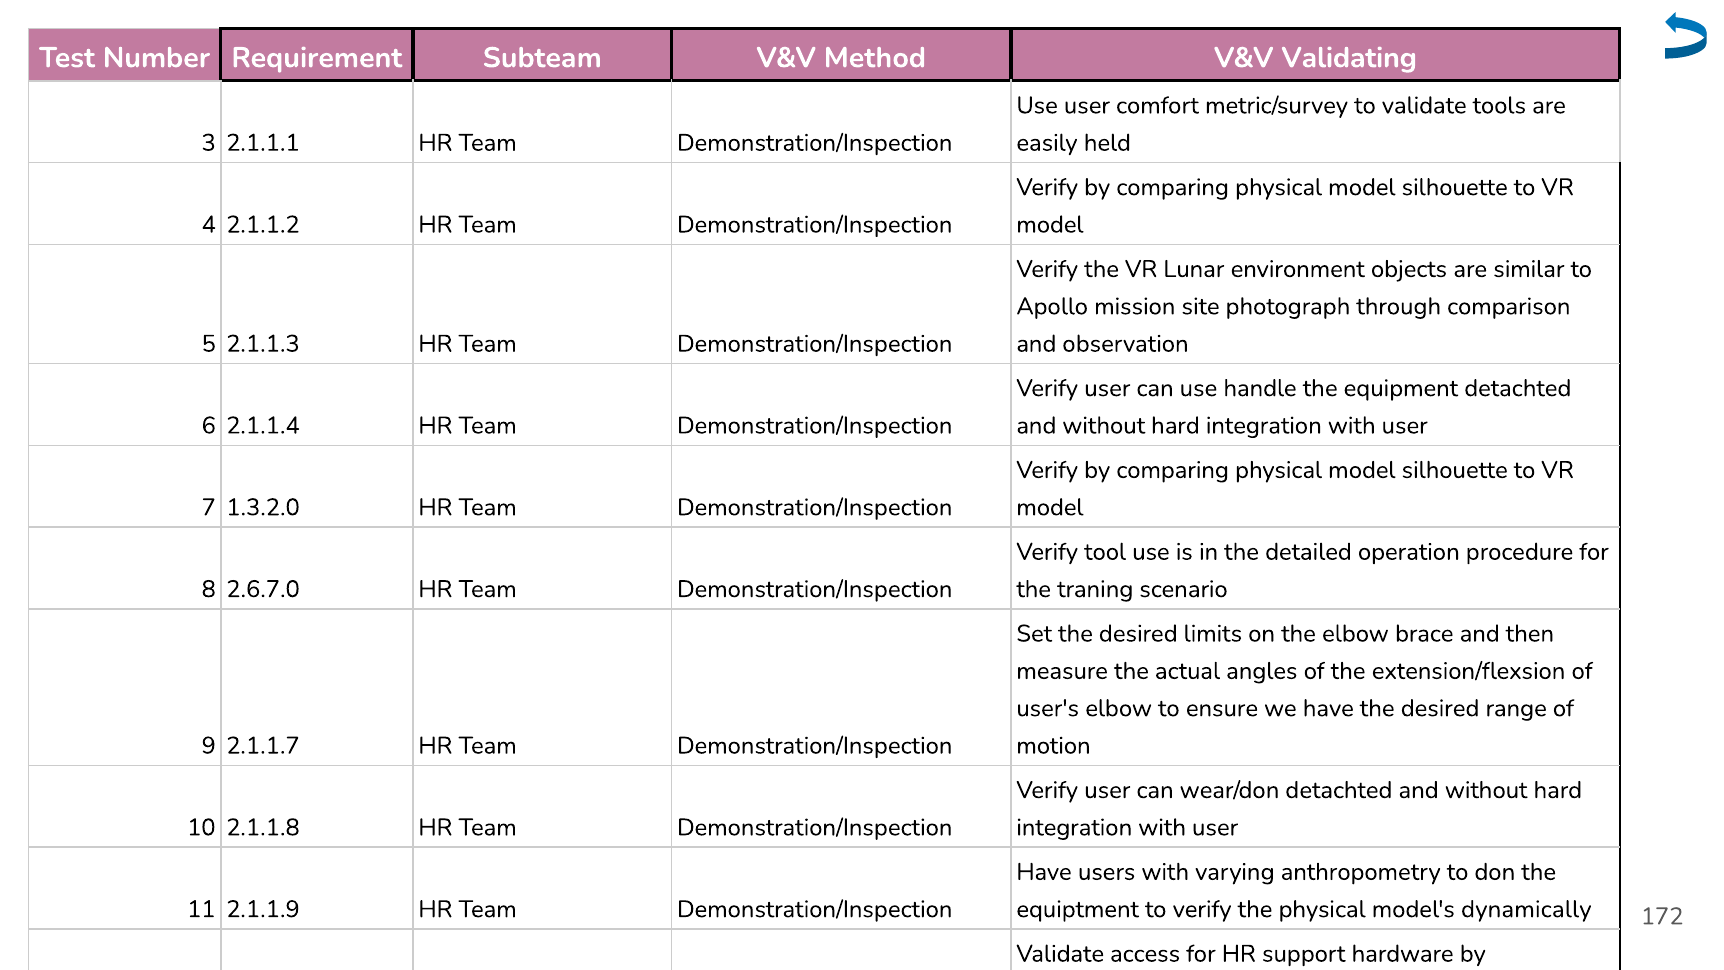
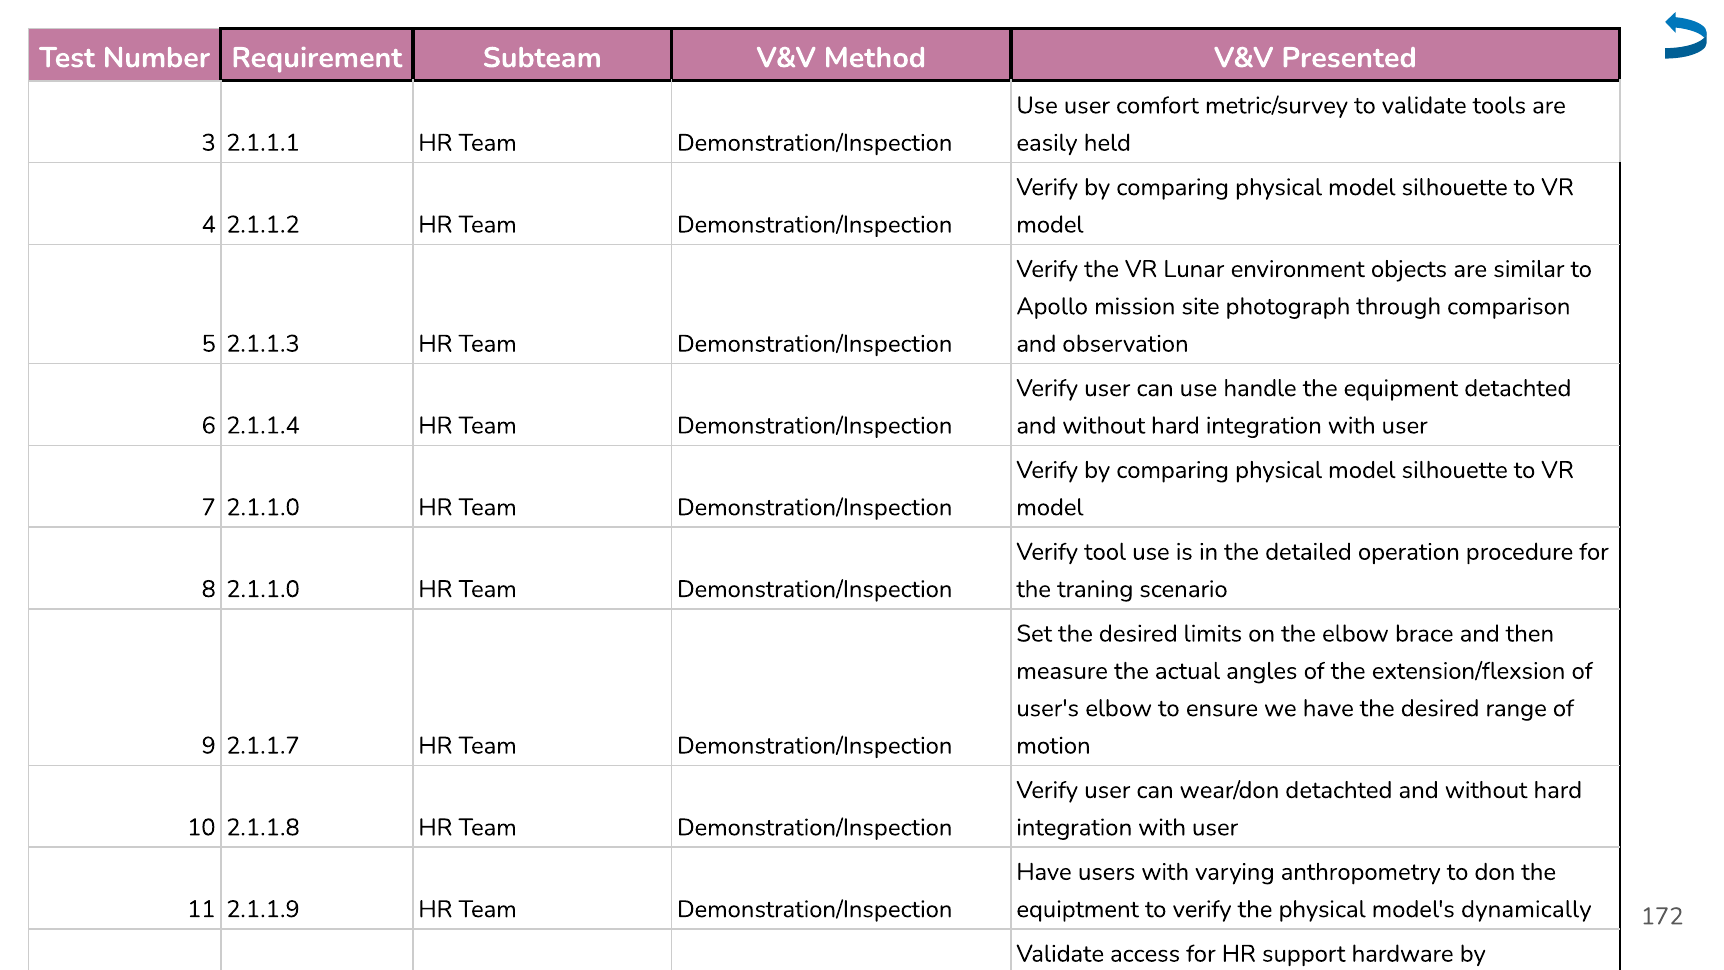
Validating: Validating -> Presented
7 1.3.2.0: 1.3.2.0 -> 2.1.1.0
8 2.6.7.0: 2.6.7.0 -> 2.1.1.0
